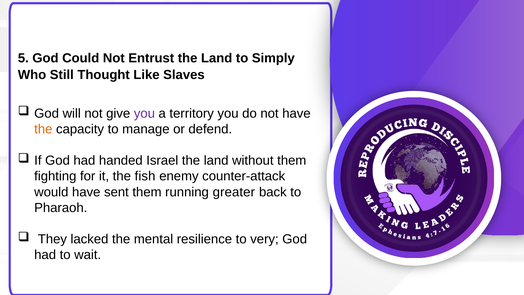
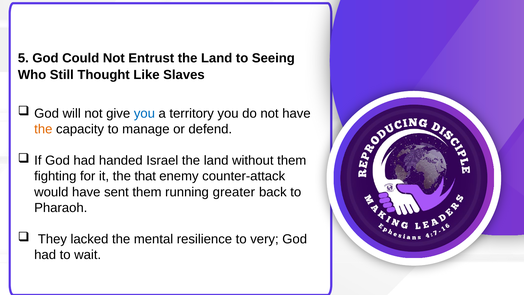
Simply: Simply -> Seeing
you at (144, 113) colour: purple -> blue
fish: fish -> that
